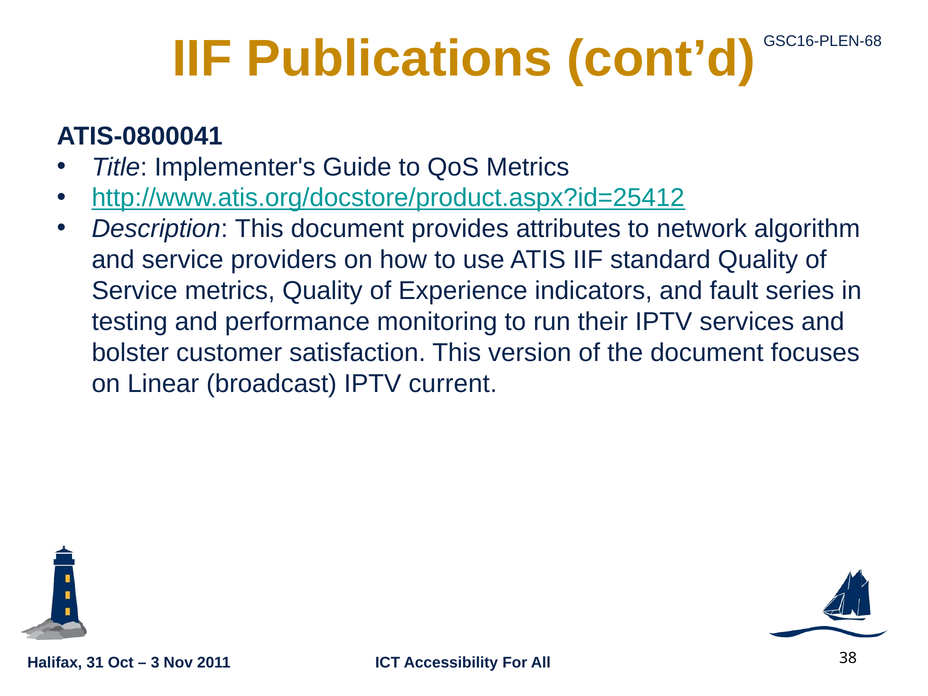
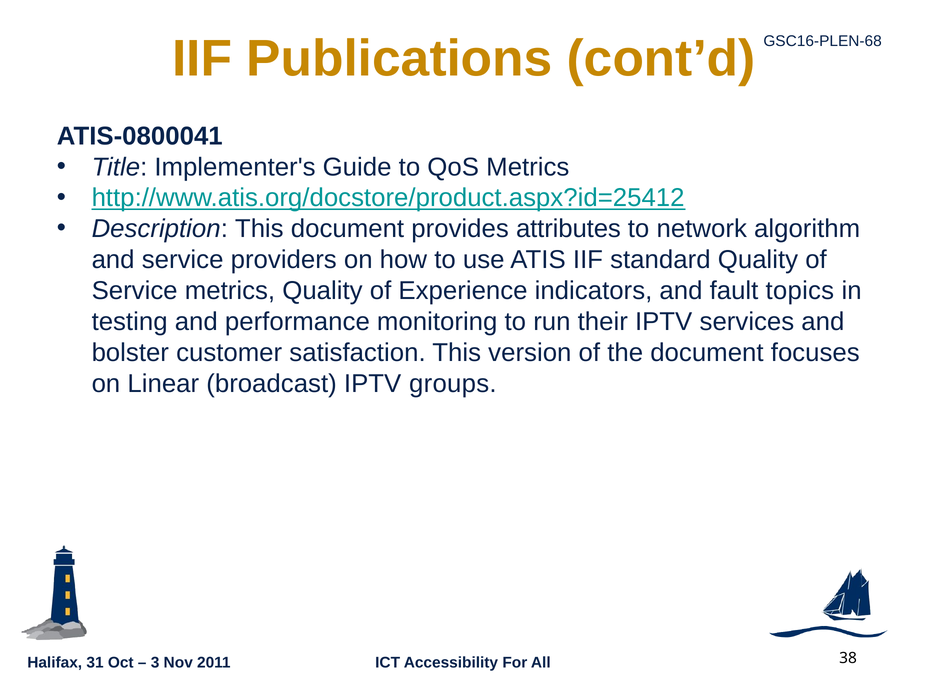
series: series -> topics
current: current -> groups
